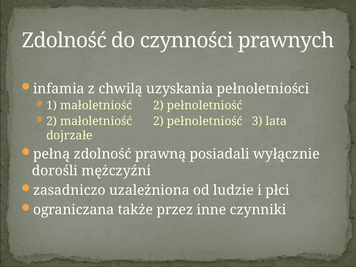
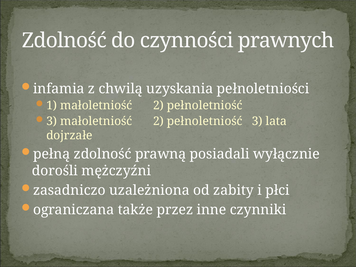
2 at (52, 121): 2 -> 3
ludzie: ludzie -> zabity
